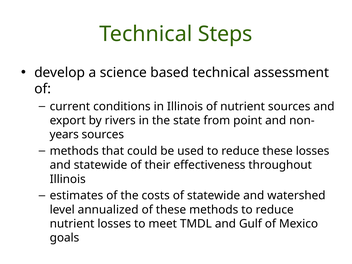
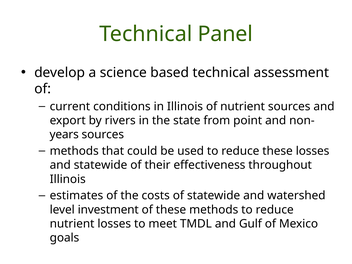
Steps: Steps -> Panel
annualized: annualized -> investment
